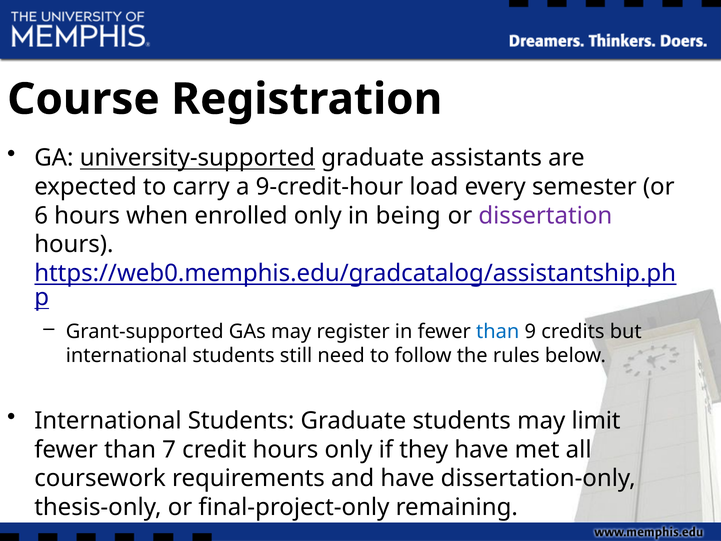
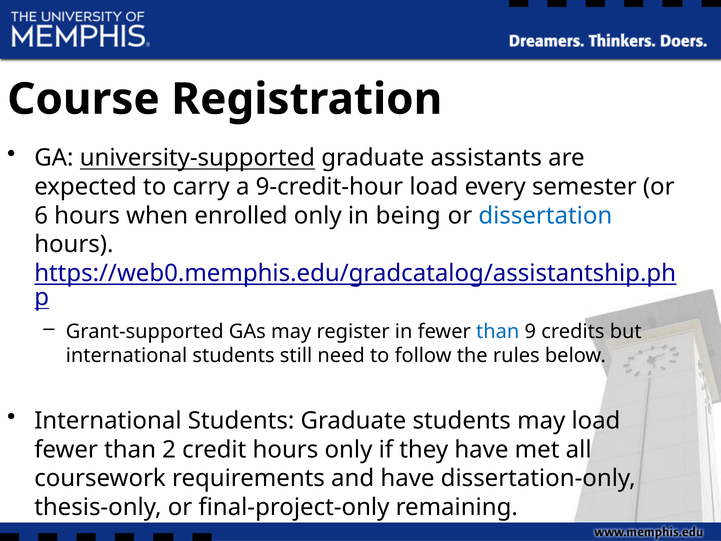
dissertation colour: purple -> blue
may limit: limit -> load
7: 7 -> 2
